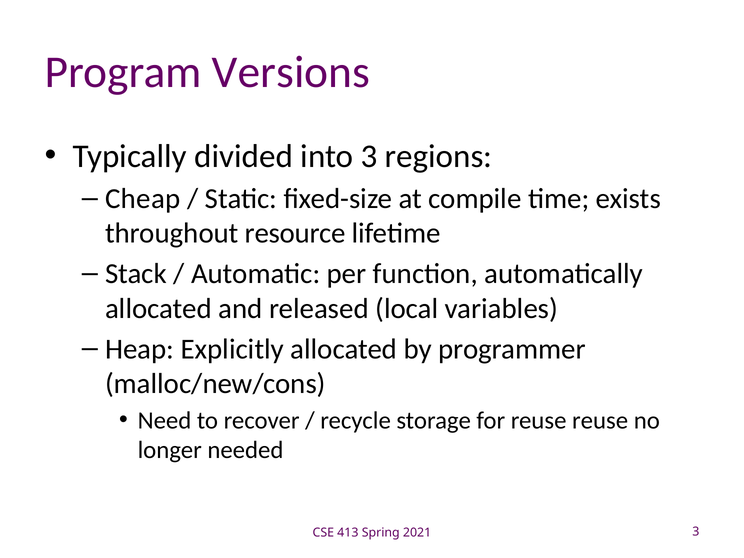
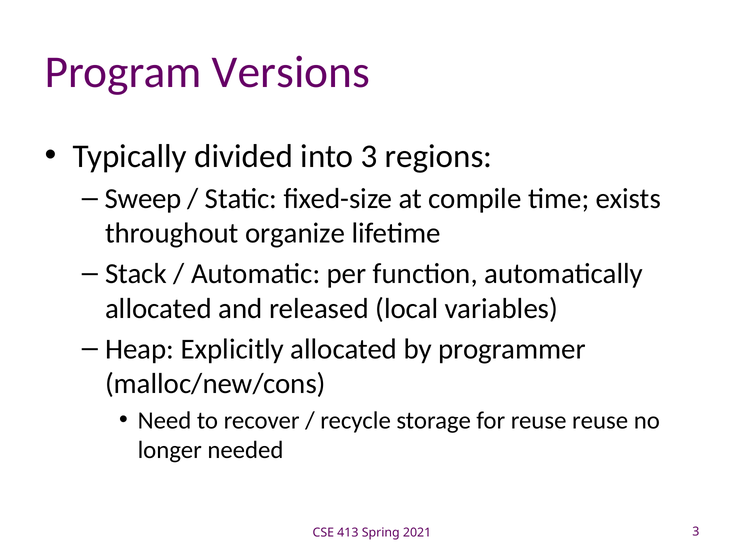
Cheap: Cheap -> Sweep
resource: resource -> organize
